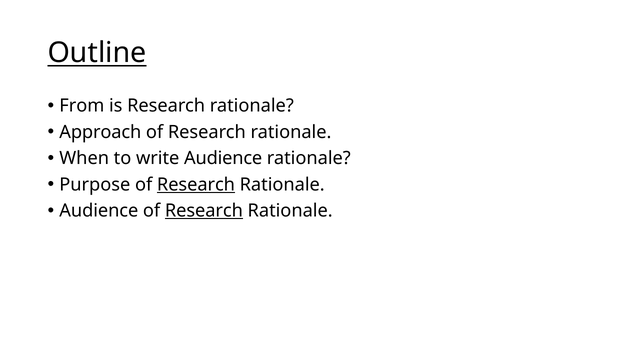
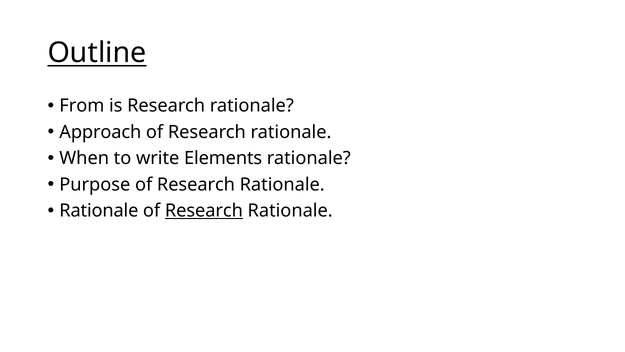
write Audience: Audience -> Elements
Research at (196, 184) underline: present -> none
Audience at (99, 210): Audience -> Rationale
